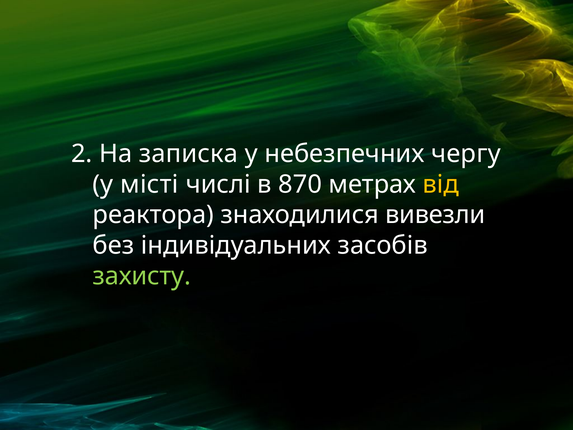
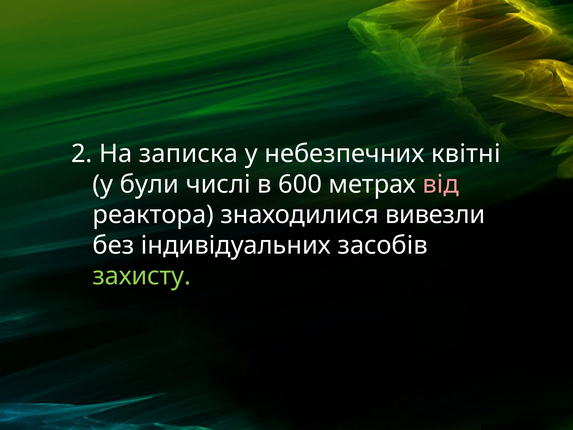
чергу: чергу -> квітні
місті: місті -> були
870: 870 -> 600
від colour: yellow -> pink
